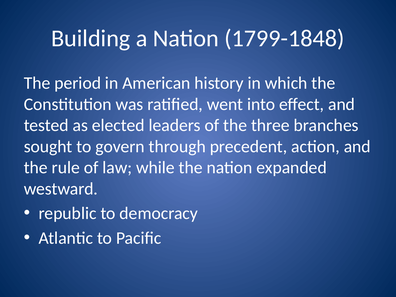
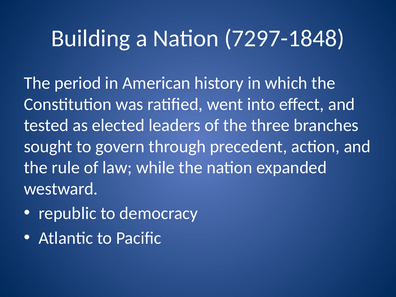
1799-1848: 1799-1848 -> 7297-1848
